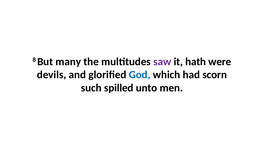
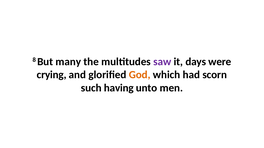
hath: hath -> days
devils: devils -> crying
God colour: blue -> orange
spilled: spilled -> having
